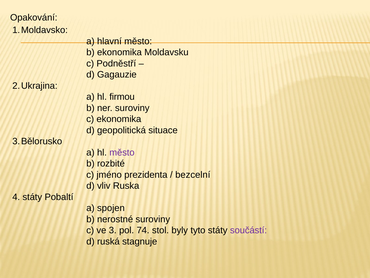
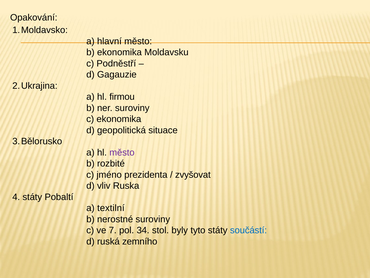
bezcelní: bezcelní -> zvyšovat
spojen: spojen -> textilní
3: 3 -> 7
74: 74 -> 34
součástí colour: purple -> blue
stagnuje: stagnuje -> zemního
